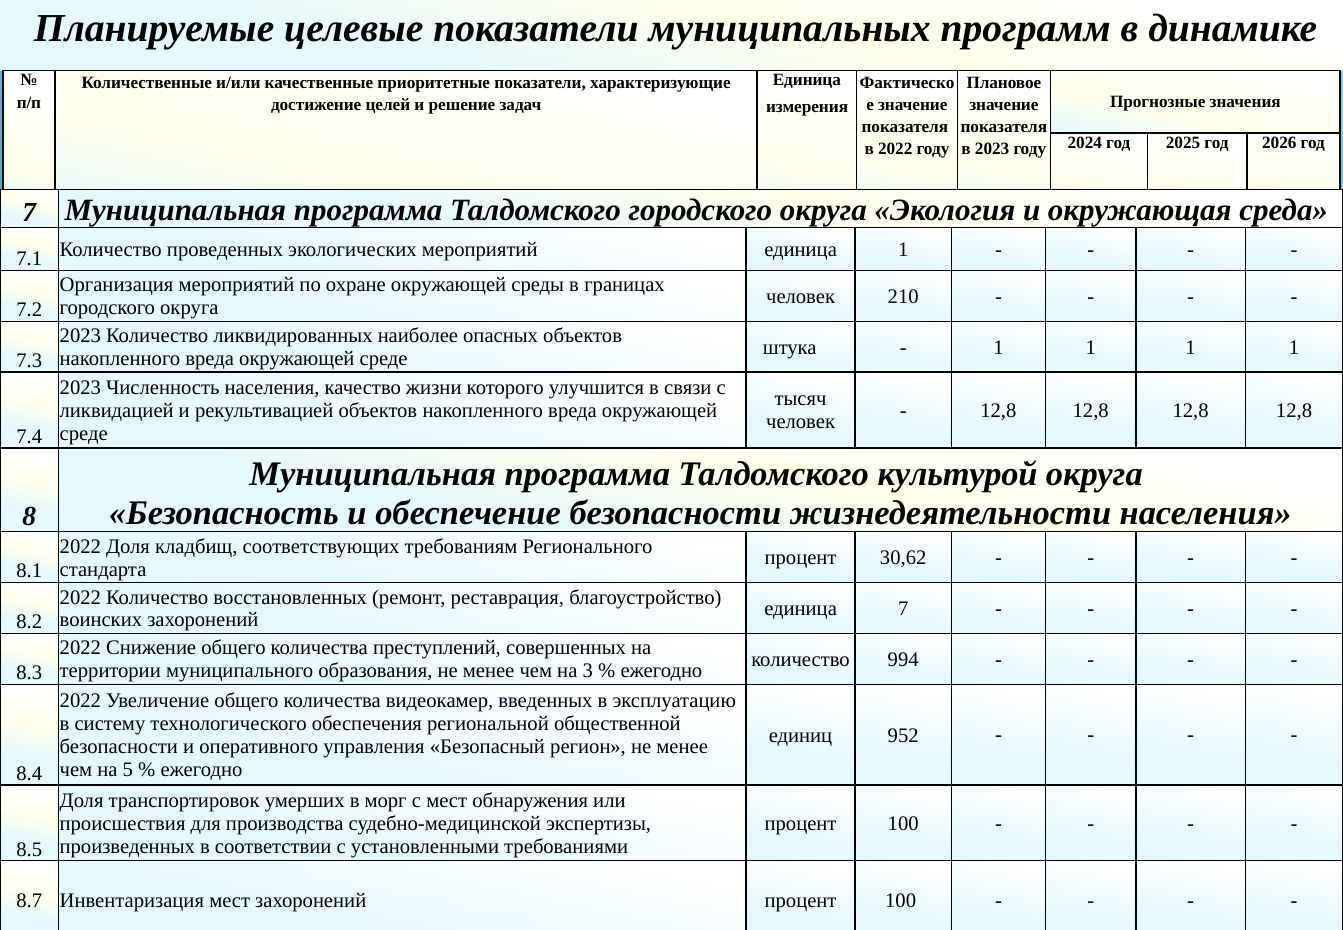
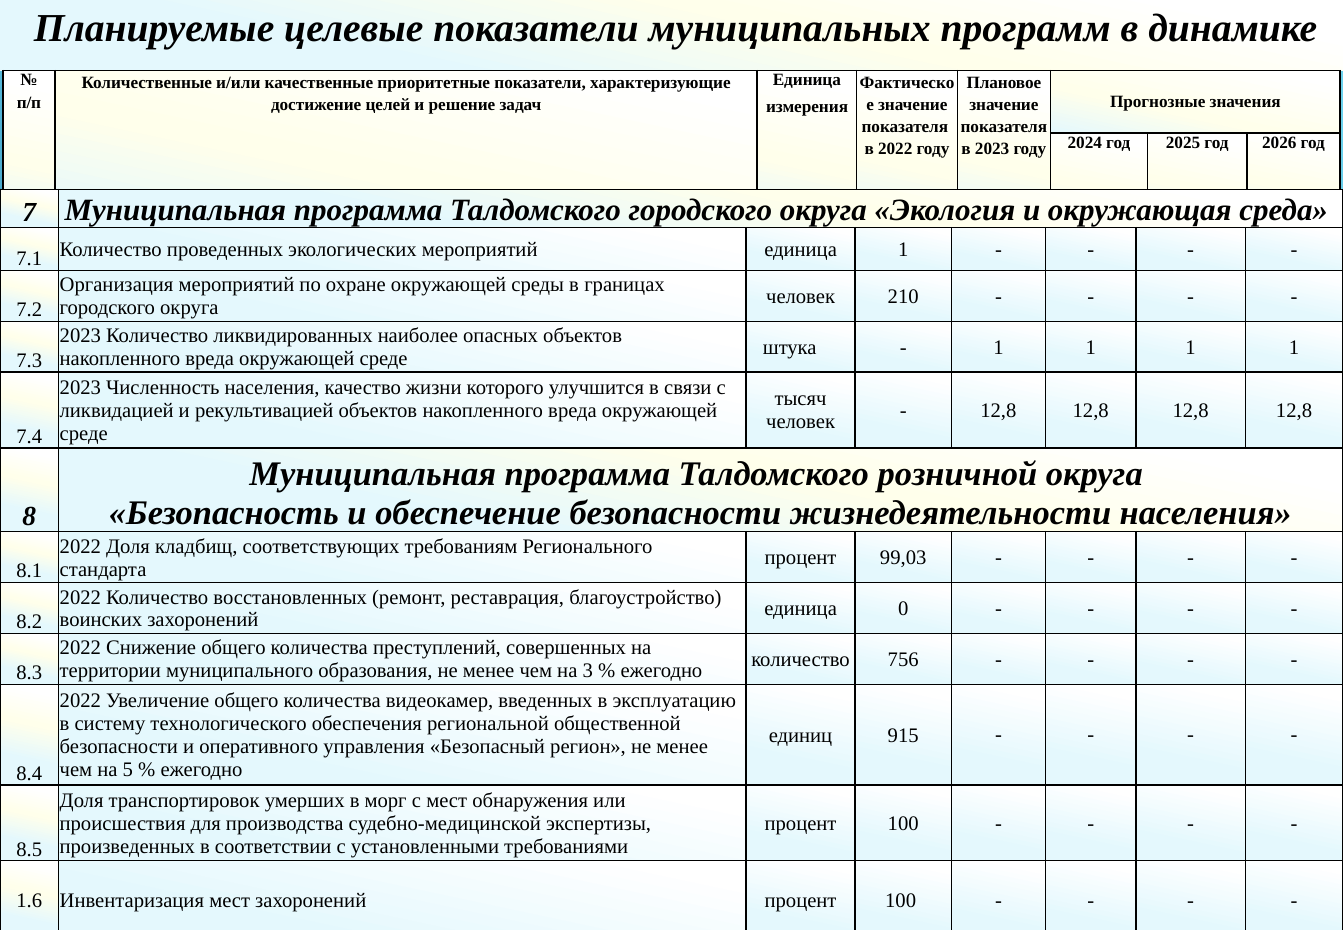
культурой: культурой -> розничной
30,62: 30,62 -> 99,03
единица 7: 7 -> 0
994: 994 -> 756
952: 952 -> 915
8.7: 8.7 -> 1.6
